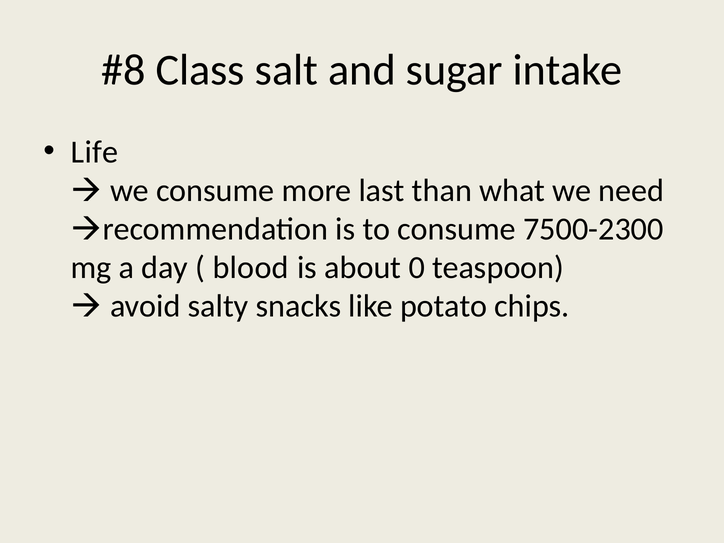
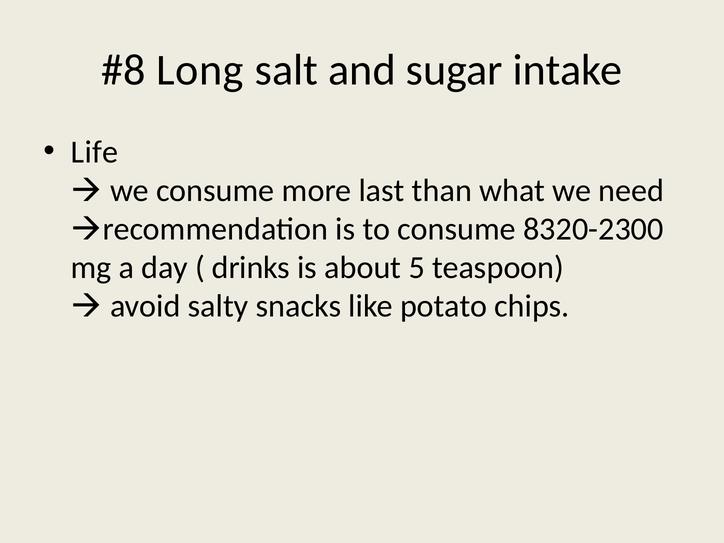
Class: Class -> Long
7500-2300: 7500-2300 -> 8320-2300
blood: blood -> drinks
0: 0 -> 5
